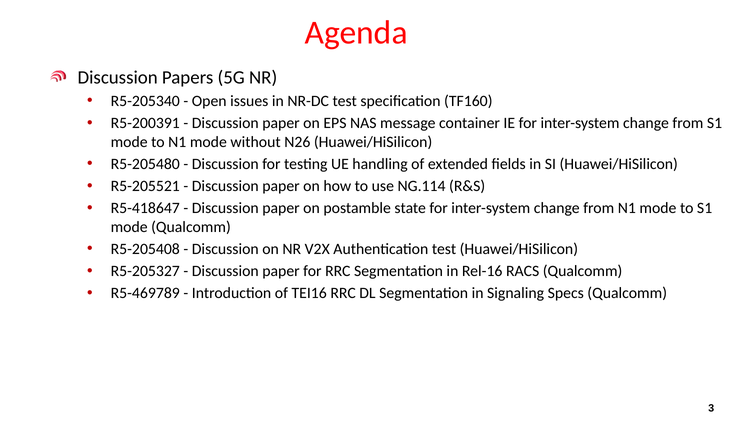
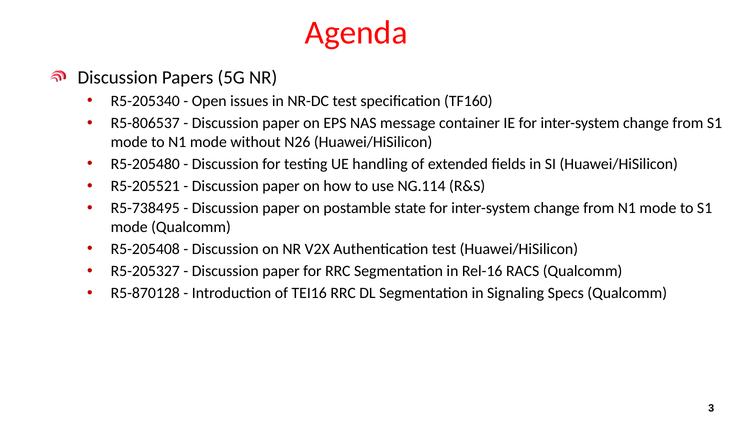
R5-200391: R5-200391 -> R5-806537
R5-418647: R5-418647 -> R5-738495
R5-469789: R5-469789 -> R5-870128
